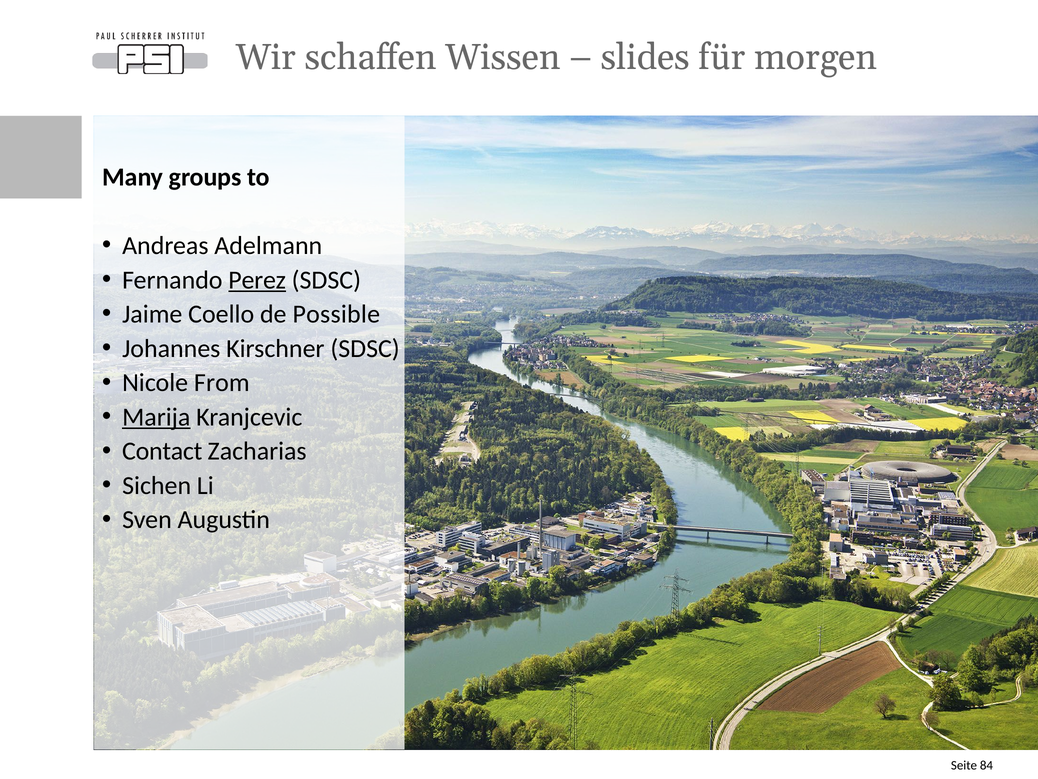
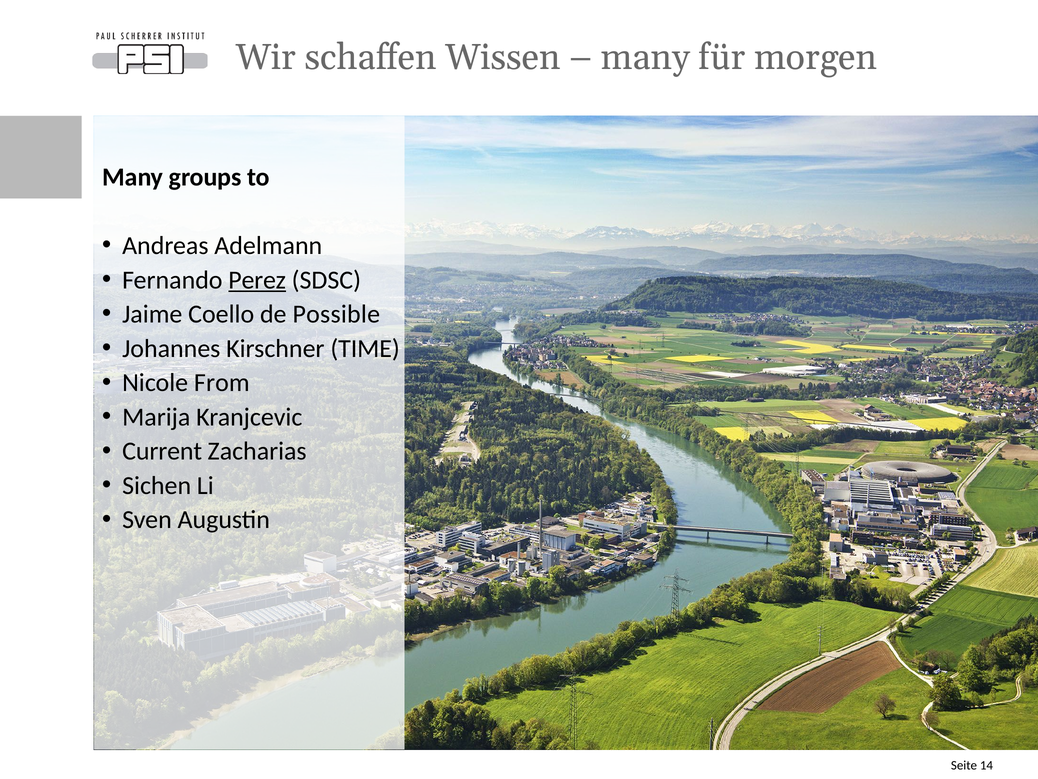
slides at (645, 57): slides -> many
Kirschner SDSC: SDSC -> TIME
Marija underline: present -> none
Contact: Contact -> Current
84: 84 -> 14
